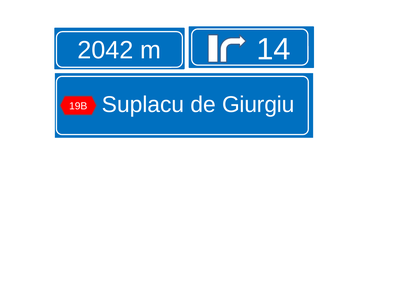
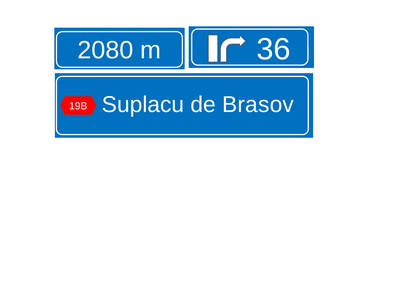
2042: 2042 -> 2080
14: 14 -> 36
Giurgiu: Giurgiu -> Brasov
